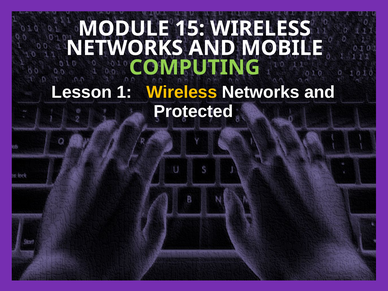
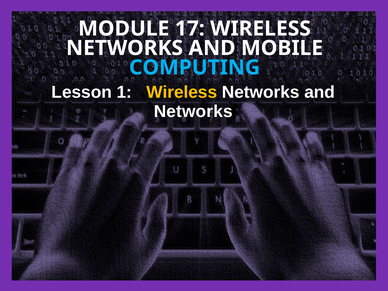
15: 15 -> 17
COMPUTING colour: light green -> light blue
Protected at (193, 111): Protected -> Networks
